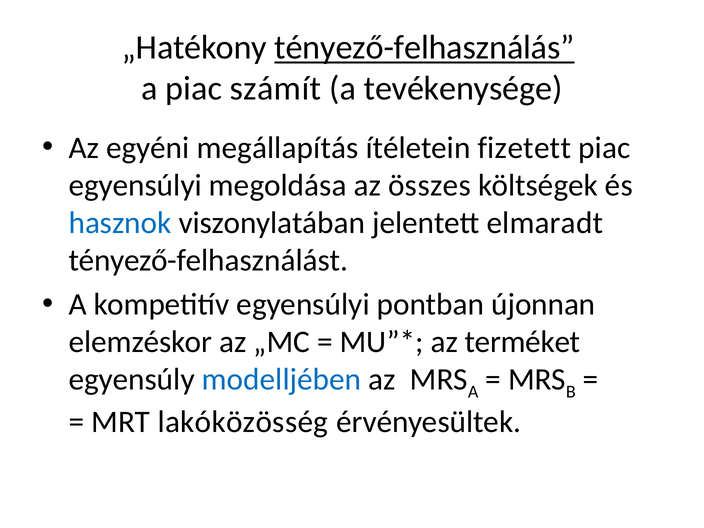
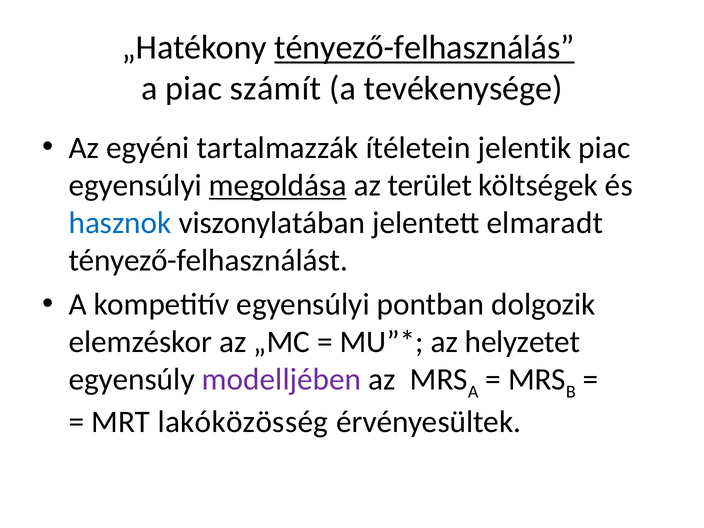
megállapítás: megállapítás -> tartalmazzák
fizetett: fizetett -> jelentik
megoldása underline: none -> present
összes: összes -> terület
újonnan: újonnan -> dolgozik
terméket: terméket -> helyzetet
modelljében colour: blue -> purple
